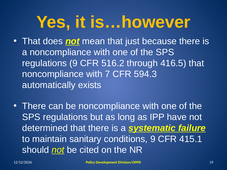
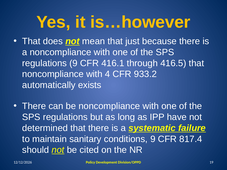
516.2: 516.2 -> 416.1
7: 7 -> 4
594.3: 594.3 -> 933.2
415.1: 415.1 -> 817.4
